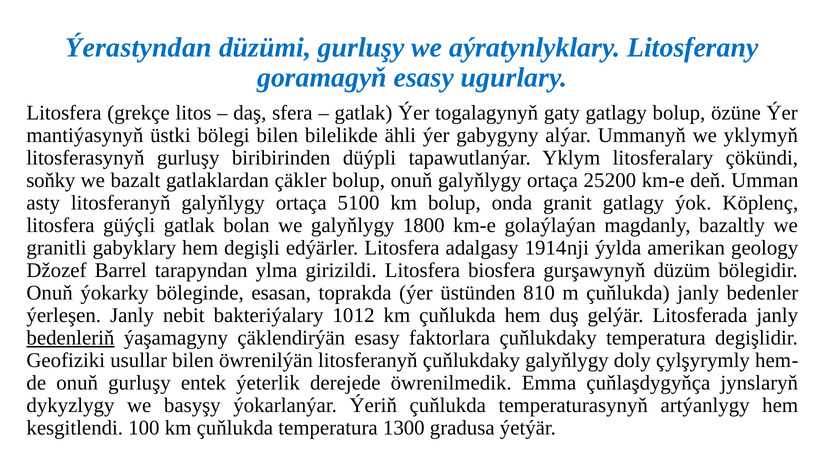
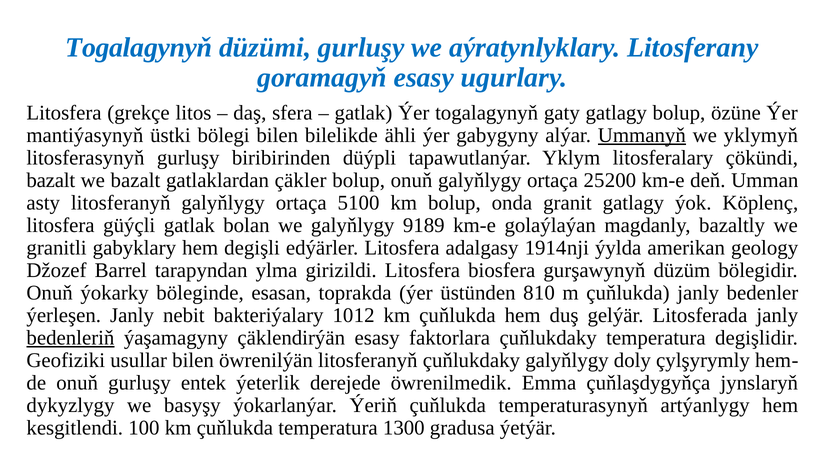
Ýerastyndan at (139, 48): Ýerastyndan -> Togalagynyň
Ummanyň underline: none -> present
soňky at (51, 180): soňky -> bazalt
1800: 1800 -> 9189
